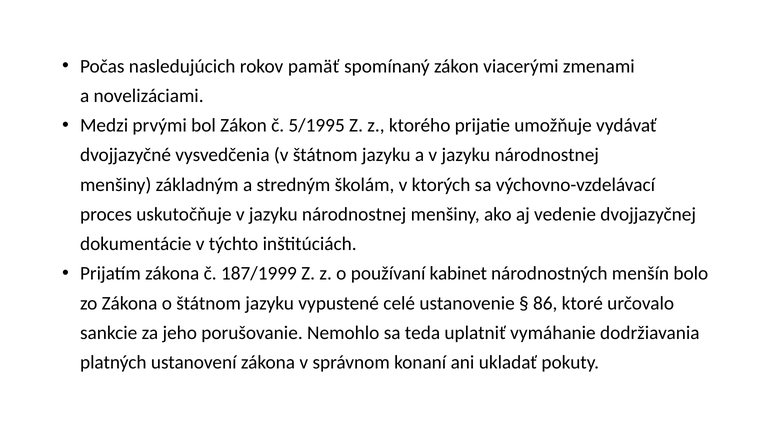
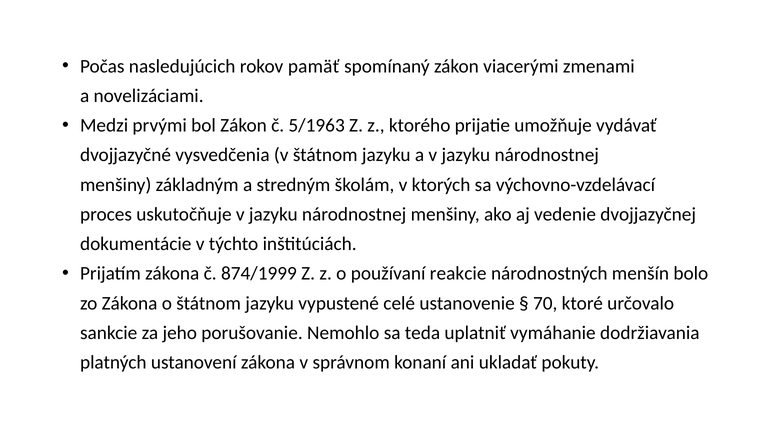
5/1995: 5/1995 -> 5/1963
187/1999: 187/1999 -> 874/1999
kabinet: kabinet -> reakcie
86: 86 -> 70
